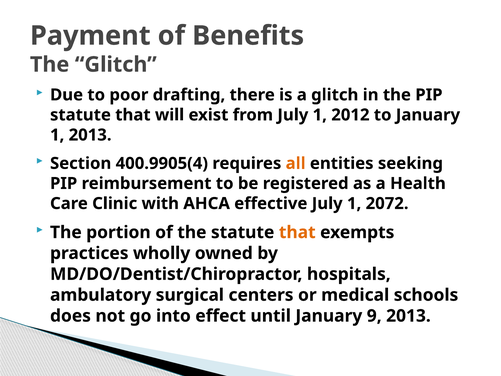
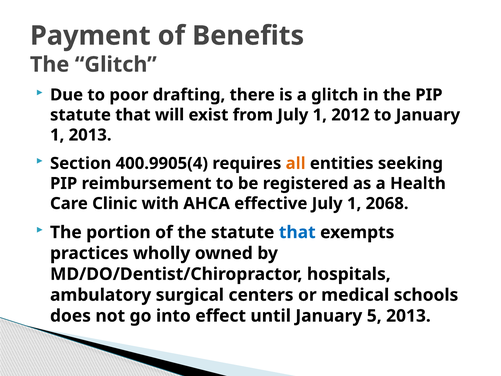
2072: 2072 -> 2068
that at (297, 232) colour: orange -> blue
9: 9 -> 5
